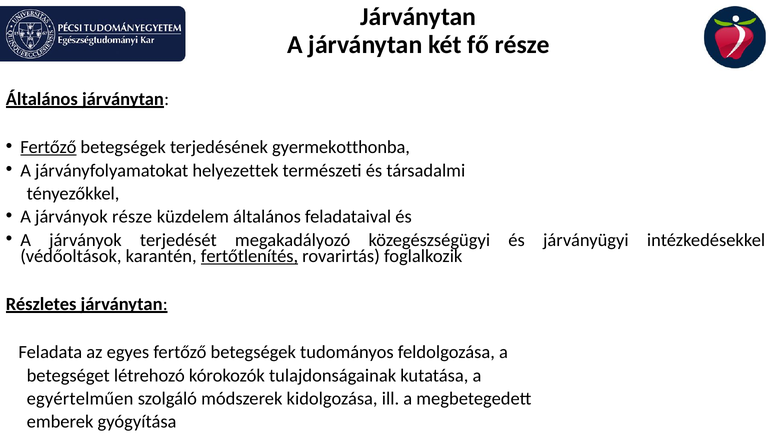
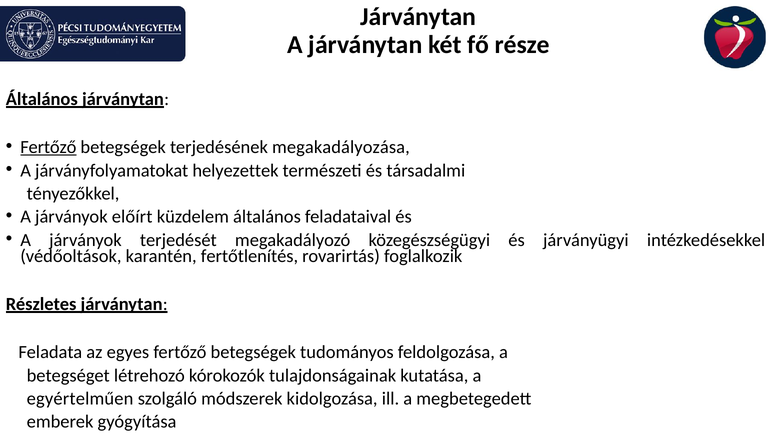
gyermekotthonba: gyermekotthonba -> megakadályozása
járványok része: része -> előírt
fertőtlenítés underline: present -> none
